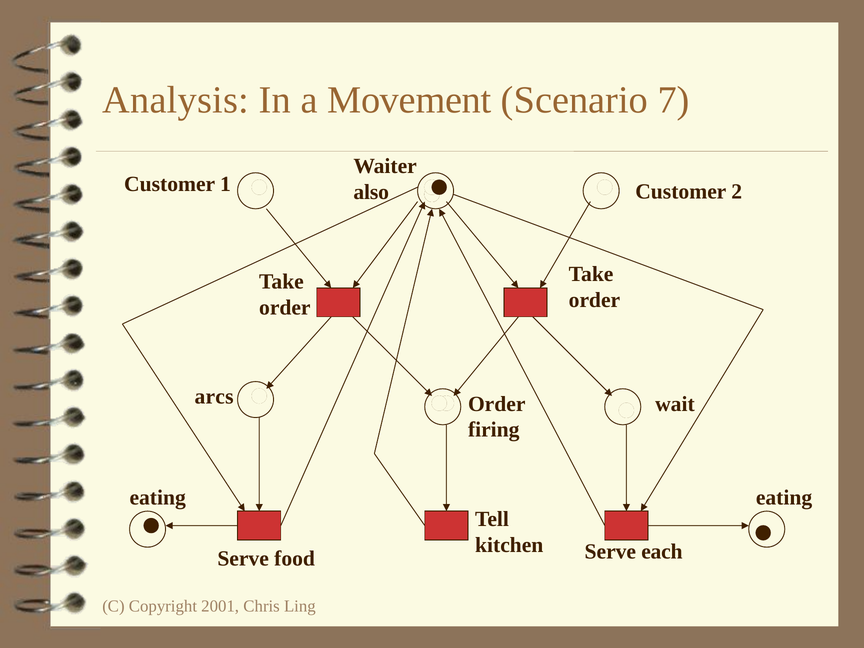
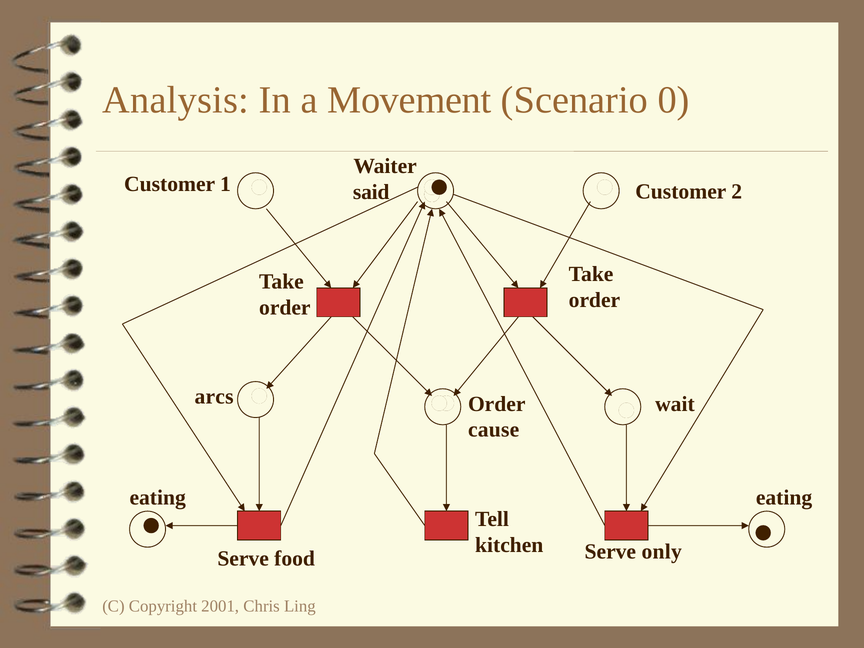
7: 7 -> 0
also: also -> said
firing: firing -> cause
each: each -> only
